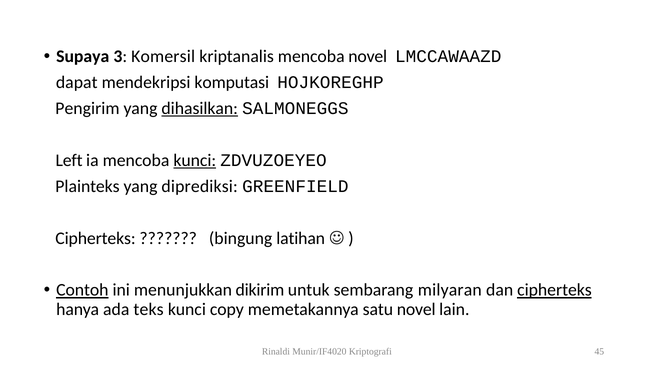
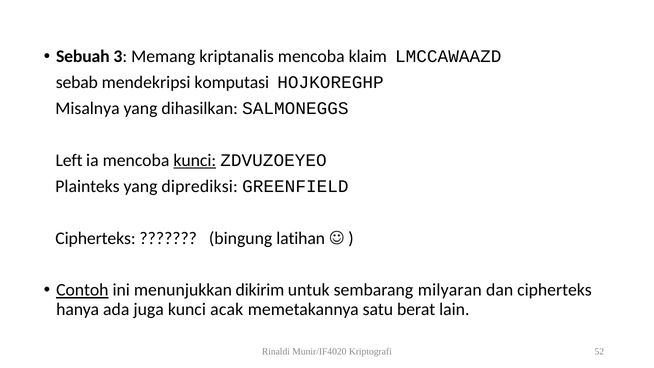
Supaya: Supaya -> Sebuah
Komersil: Komersil -> Memang
mencoba novel: novel -> klaim
dapat: dapat -> sebab
Pengirim: Pengirim -> Misalnya
dihasilkan underline: present -> none
cipherteks at (554, 290) underline: present -> none
teks: teks -> juga
copy: copy -> acak
satu novel: novel -> berat
45: 45 -> 52
